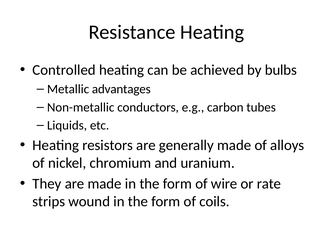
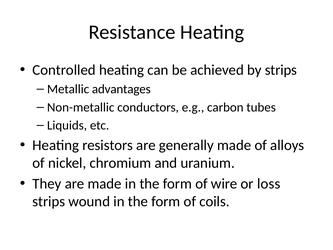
by bulbs: bulbs -> strips
rate: rate -> loss
